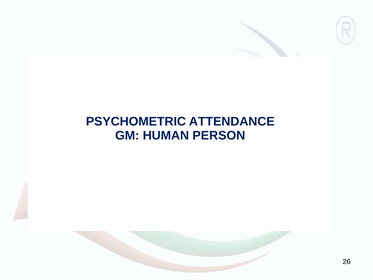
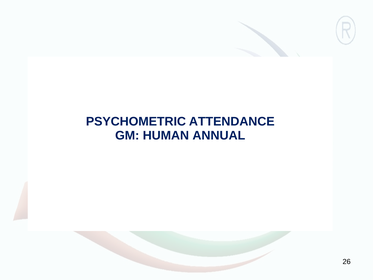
PERSON: PERSON -> ANNUAL
